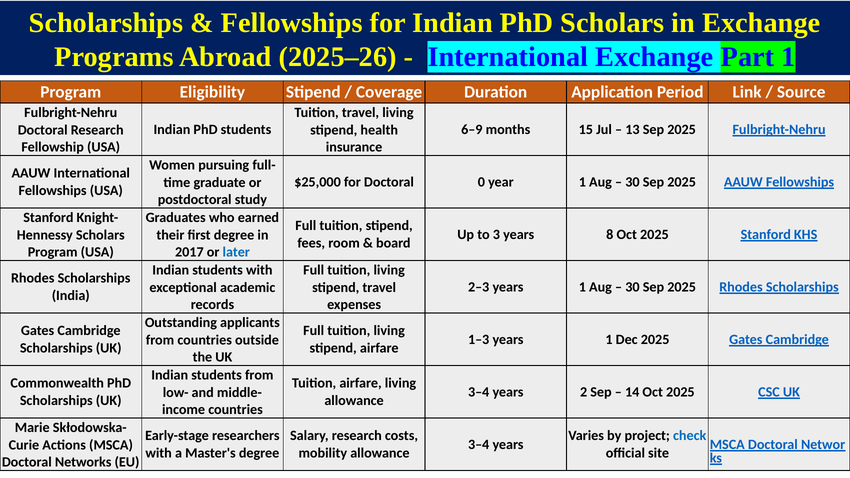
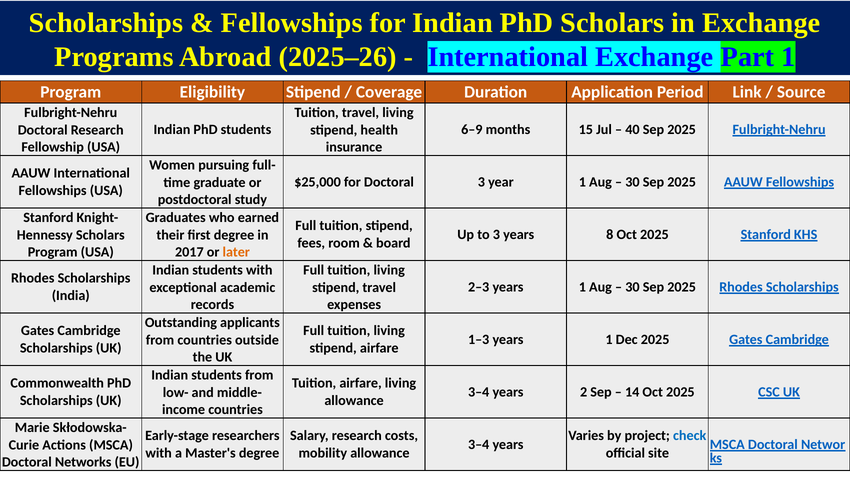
13: 13 -> 40
Doctoral 0: 0 -> 3
later colour: blue -> orange
